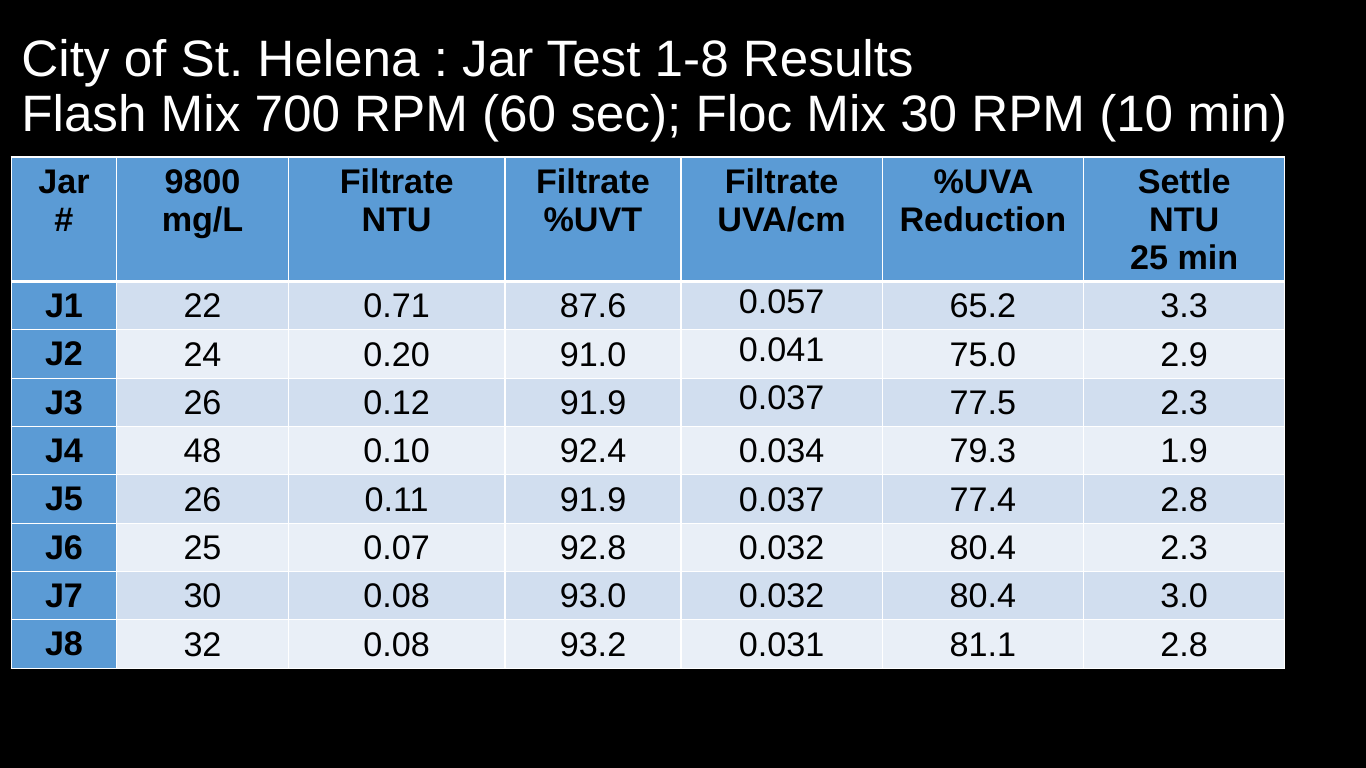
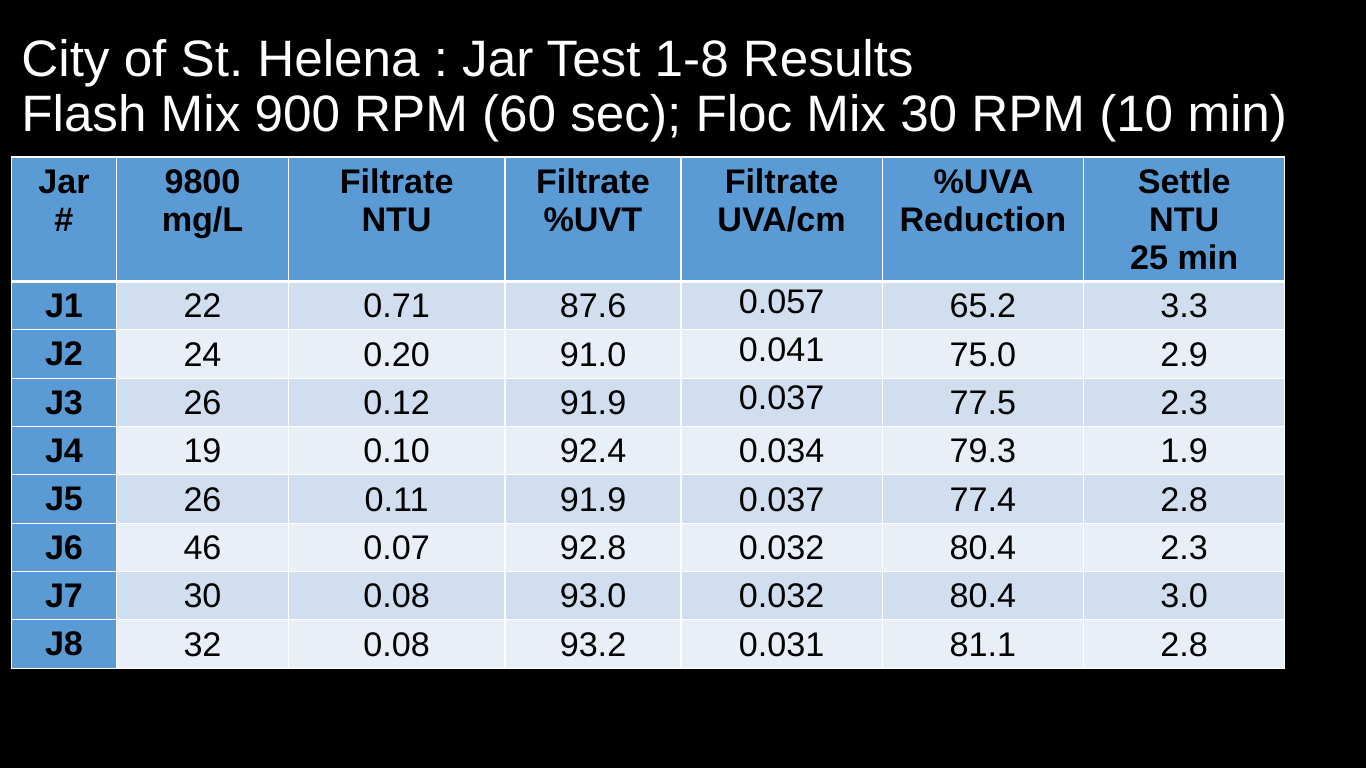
700: 700 -> 900
48: 48 -> 19
J6 25: 25 -> 46
